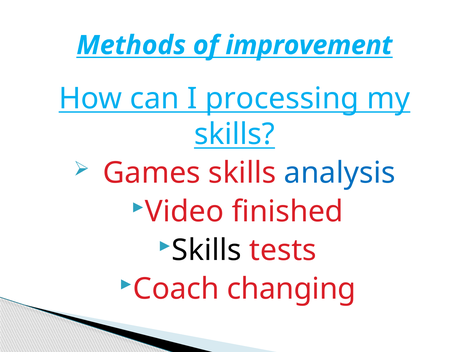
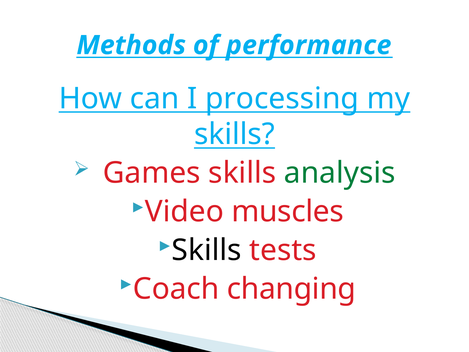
improvement: improvement -> performance
analysis colour: blue -> green
finished: finished -> muscles
